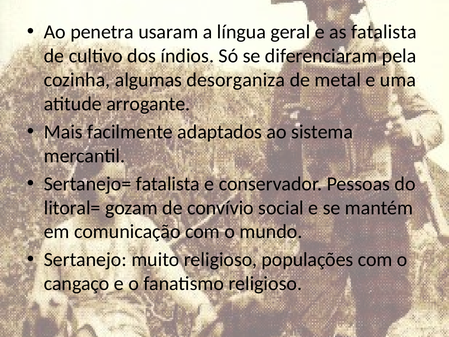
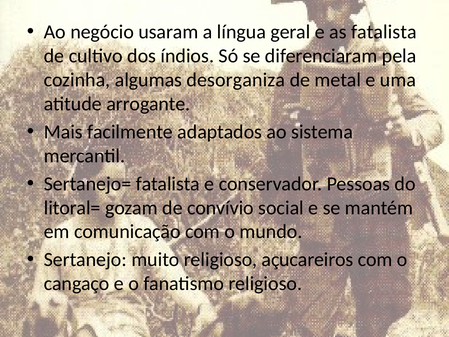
penetra: penetra -> negócio
populações: populações -> açucareiros
